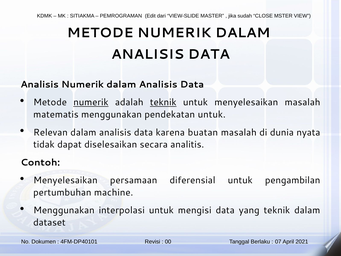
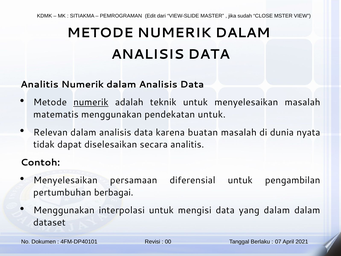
Analisis at (40, 84): Analisis -> Analitis
teknik at (163, 102) underline: present -> none
machine: machine -> berbagai
yang teknik: teknik -> dalam
